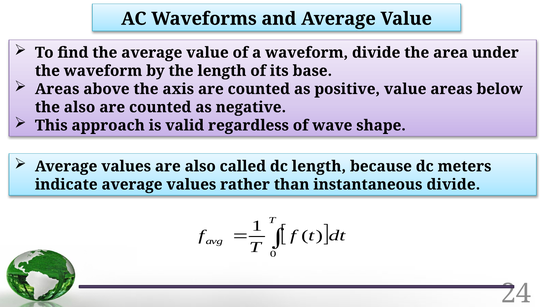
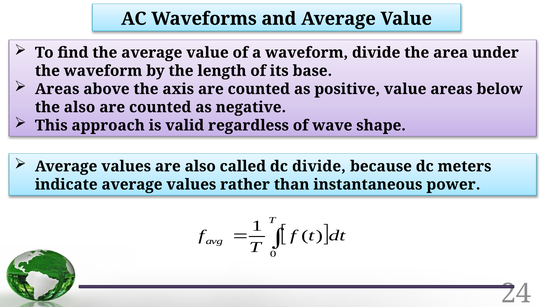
dc length: length -> divide
instantaneous divide: divide -> power
